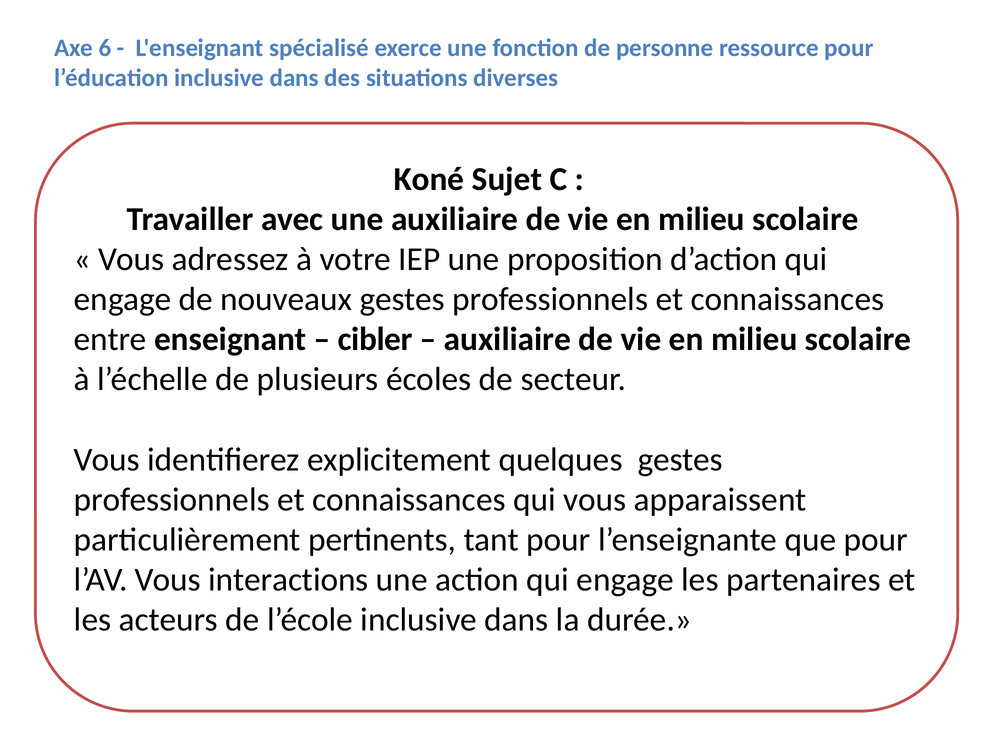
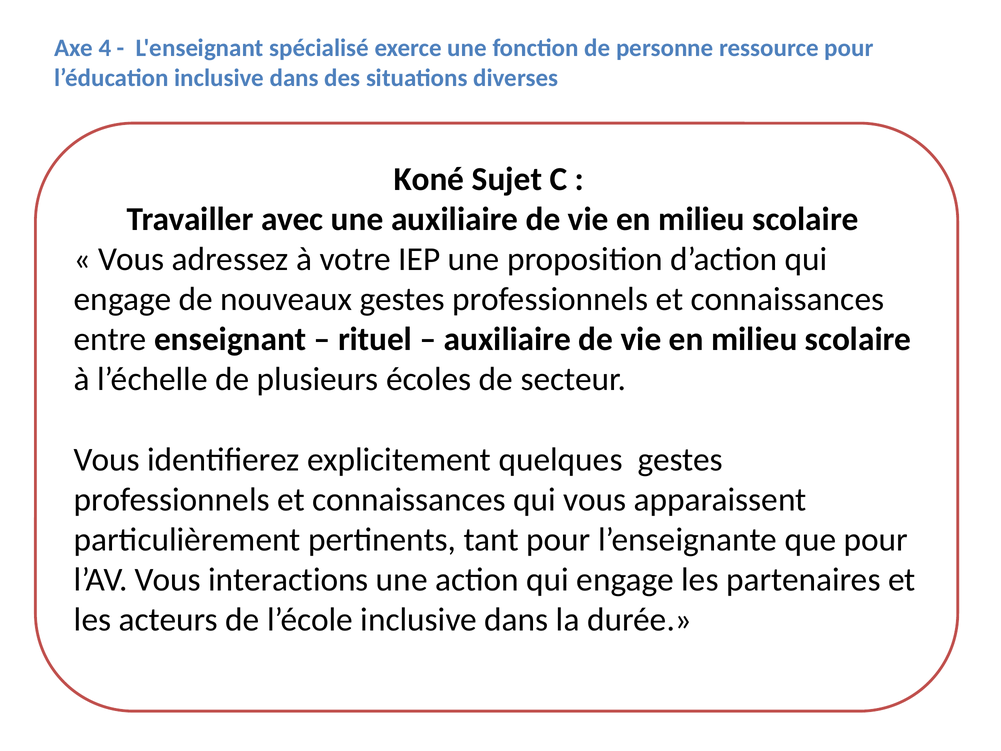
6: 6 -> 4
cibler: cibler -> rituel
